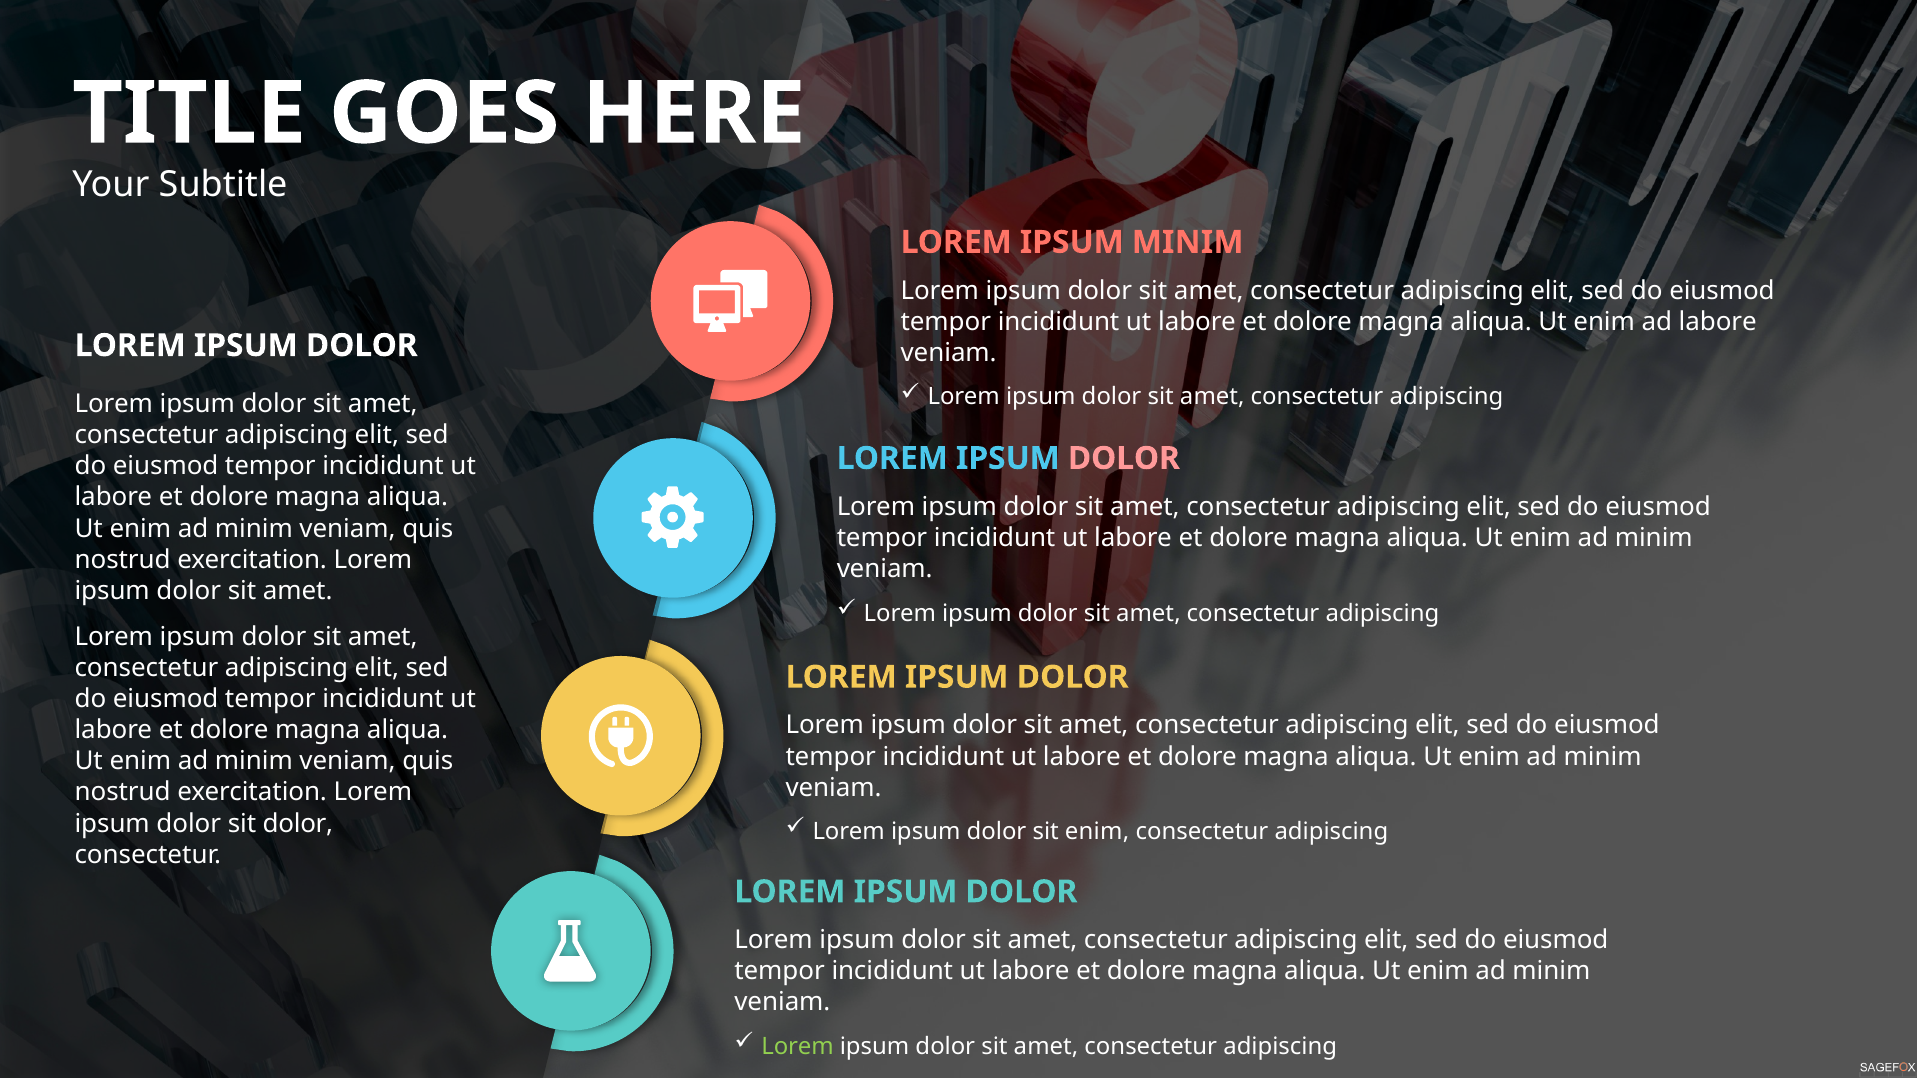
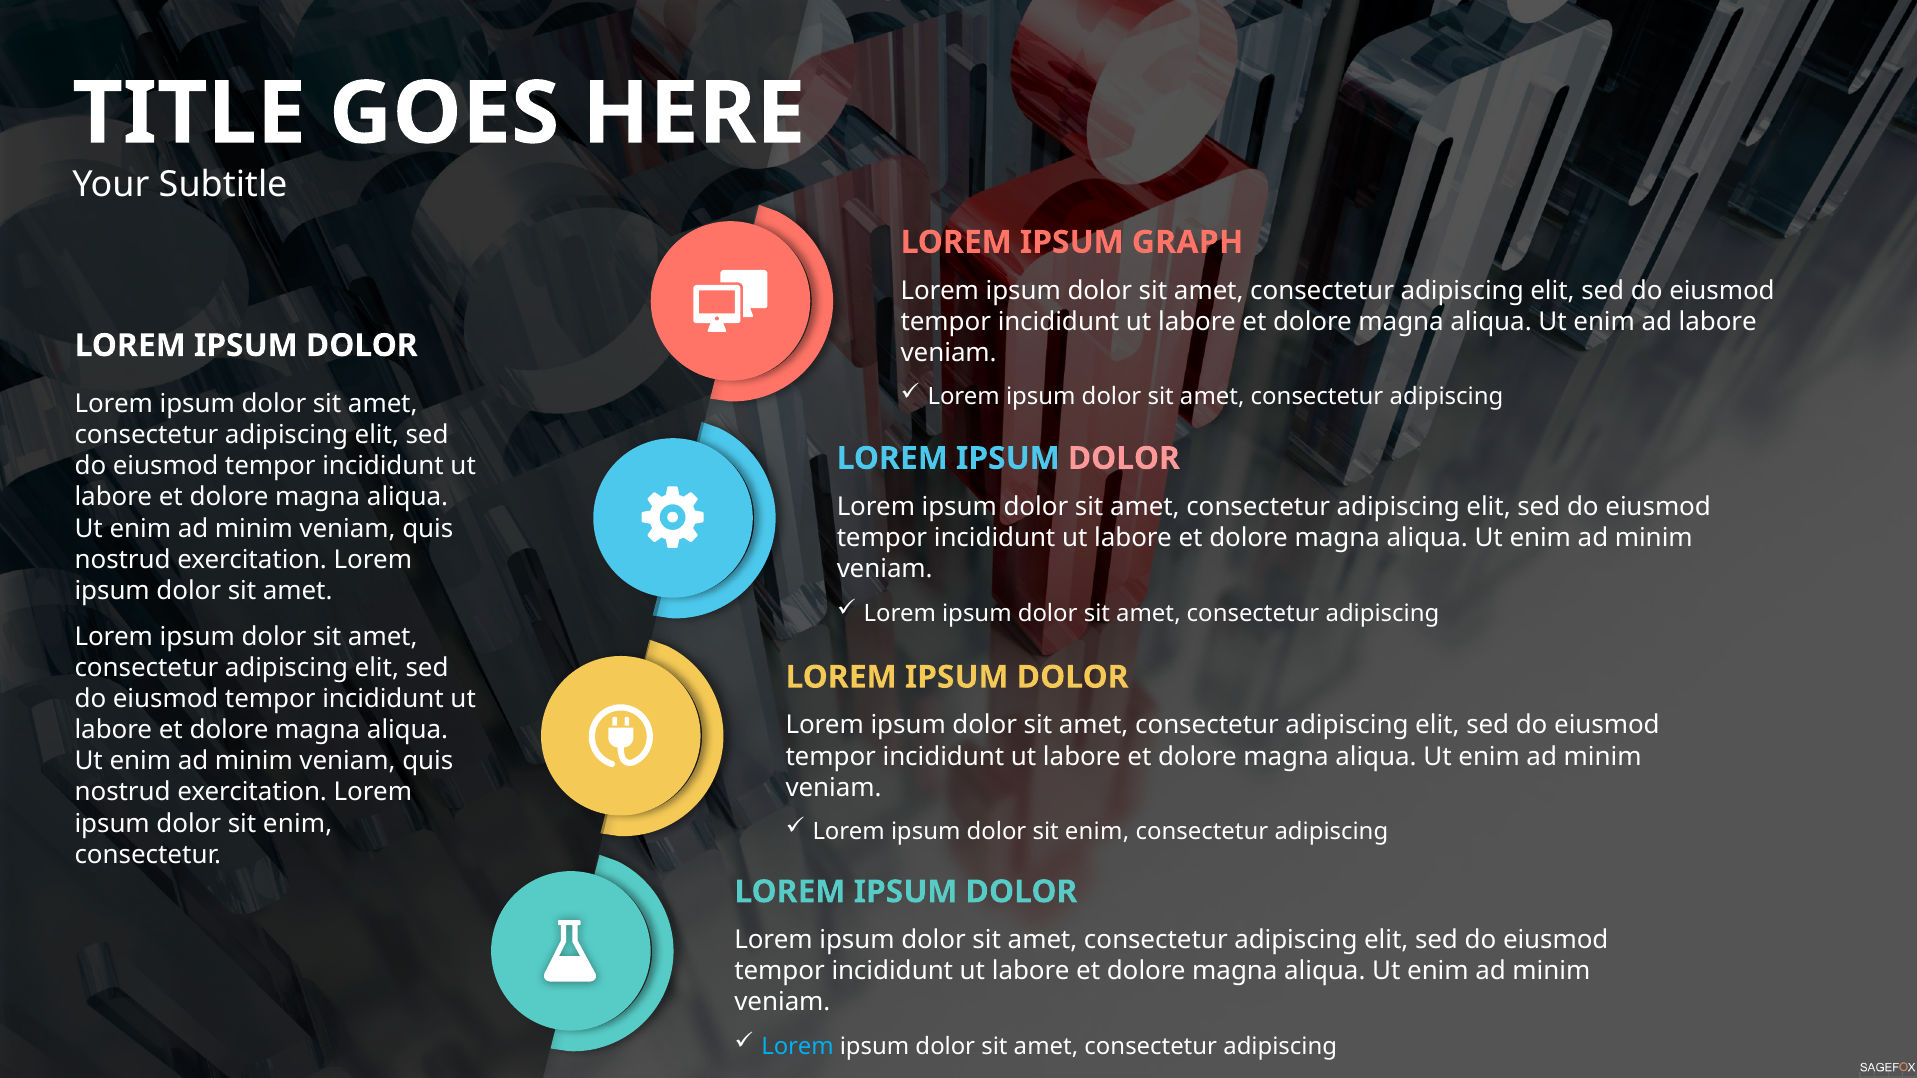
IPSUM MINIM: MINIM -> GRAPH
dolor at (298, 824): dolor -> enim
Lorem at (798, 1047) colour: light green -> light blue
